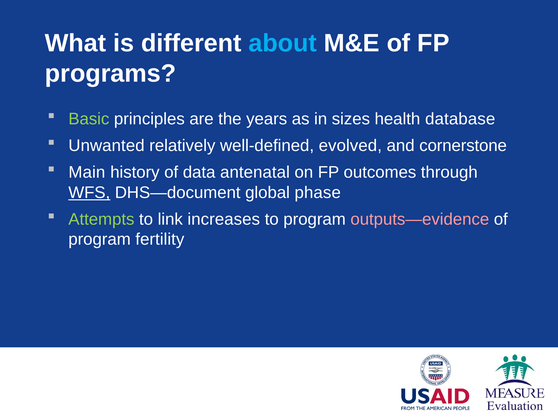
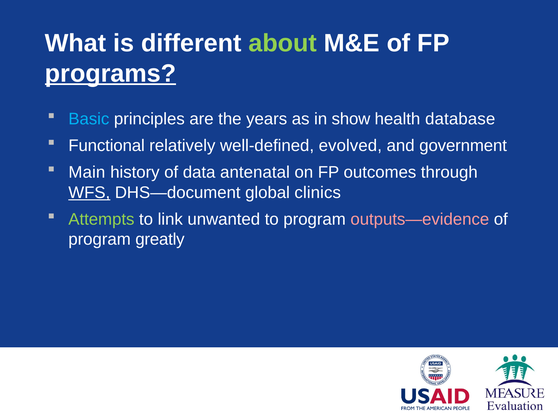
about colour: light blue -> light green
programs underline: none -> present
Basic colour: light green -> light blue
sizes: sizes -> show
Unwanted: Unwanted -> Functional
cornerstone: cornerstone -> government
phase: phase -> clinics
increases: increases -> unwanted
fertility: fertility -> greatly
